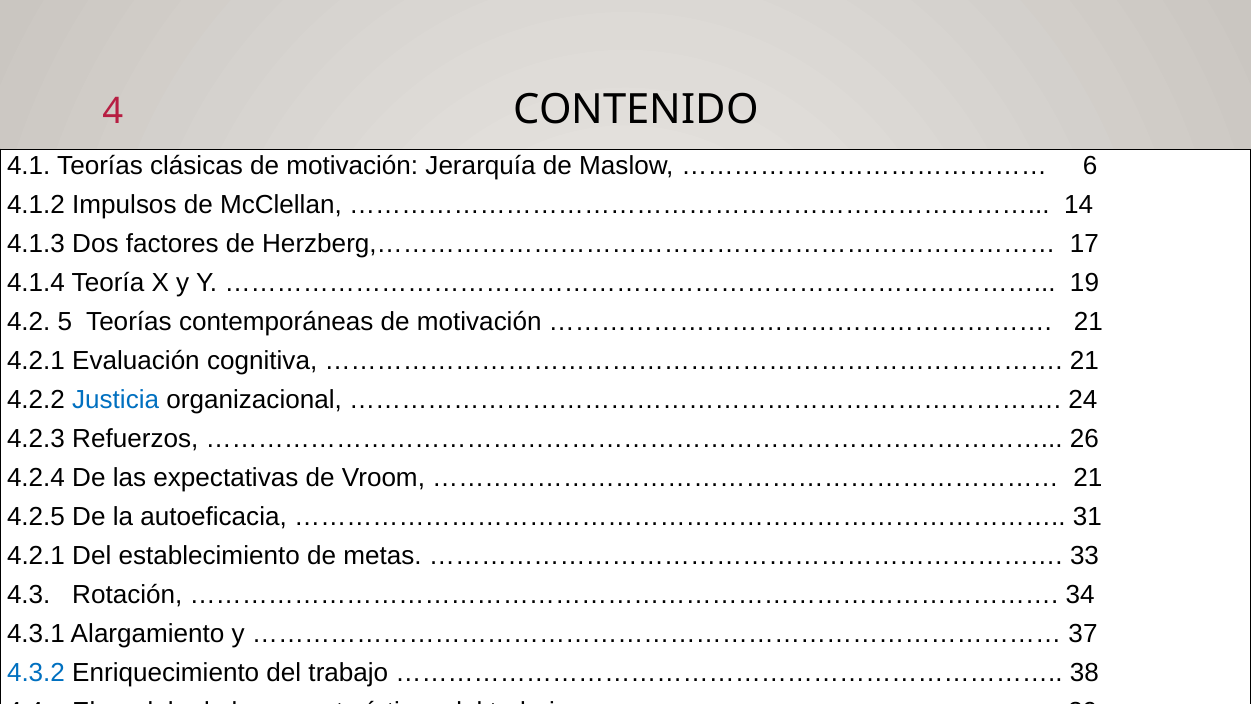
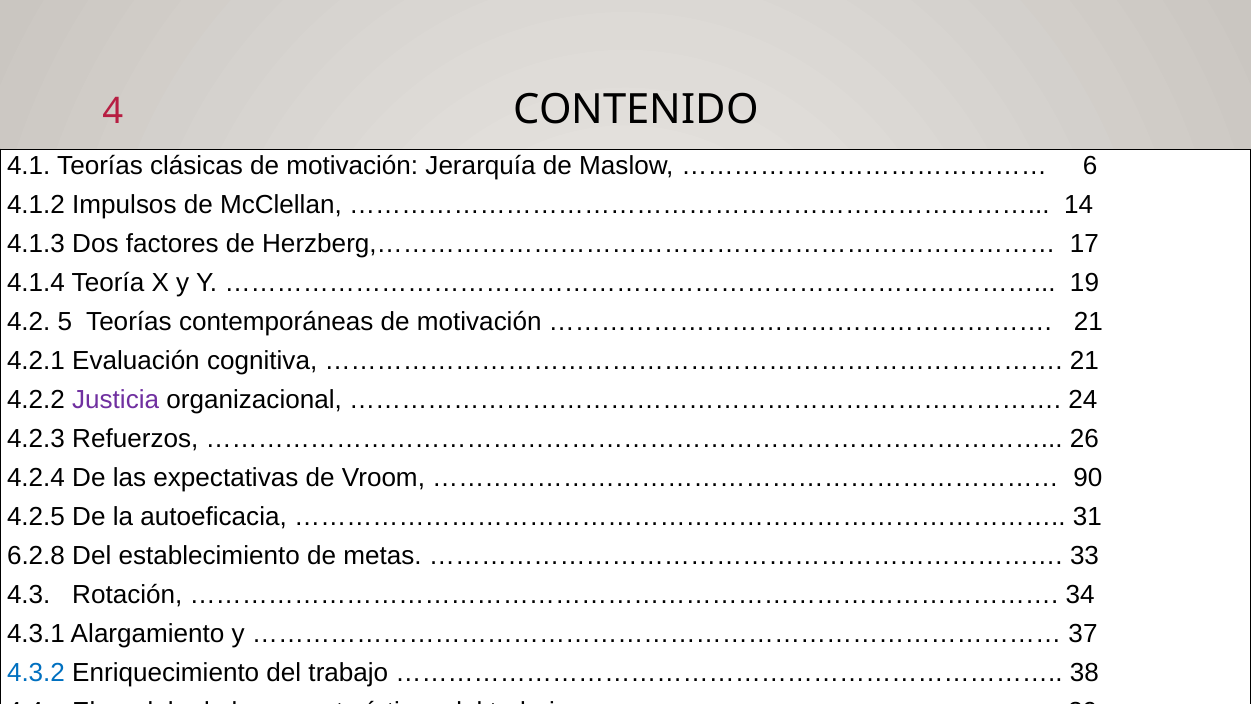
Justicia colour: blue -> purple
21 at (1088, 478): 21 -> 90
4.2.1 at (36, 556): 4.2.1 -> 6.2.8
